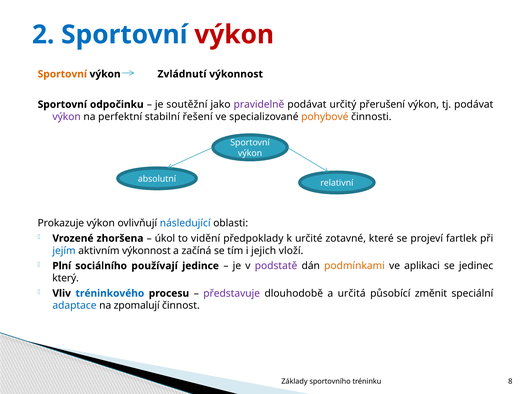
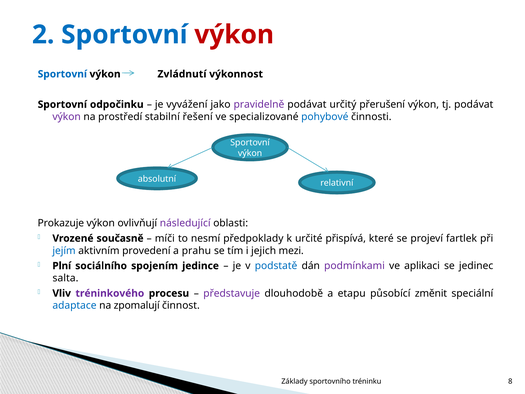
Sportovní at (62, 74) colour: orange -> blue
soutěžní: soutěžní -> vyvážení
perfektní: perfektní -> prostředí
pohybové colour: orange -> blue
následující colour: blue -> purple
zhoršena: zhoršena -> současně
úkol: úkol -> míči
vidění: vidění -> nesmí
zotavné: zotavné -> přispívá
aktivním výkonnost: výkonnost -> provedení
začíná: začíná -> prahu
vloží: vloží -> mezi
používají: používají -> spojením
podstatě colour: purple -> blue
podmínkami colour: orange -> purple
který: který -> salta
tréninkového colour: blue -> purple
určitá: určitá -> etapu
